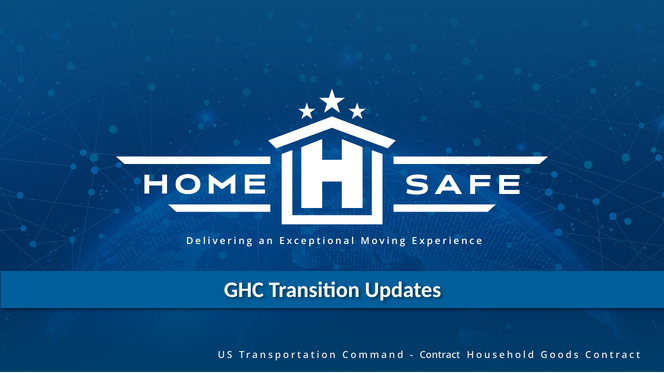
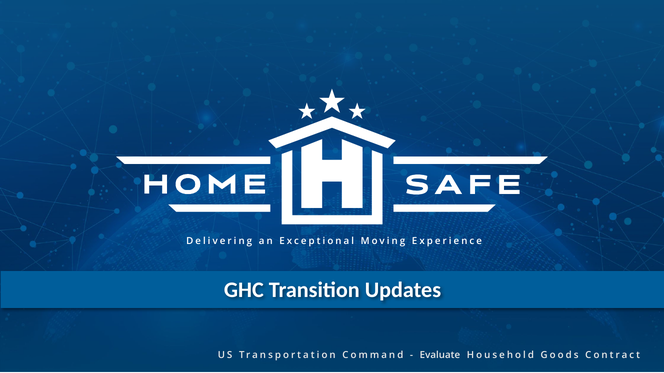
Contract at (440, 356): Contract -> Evaluate
